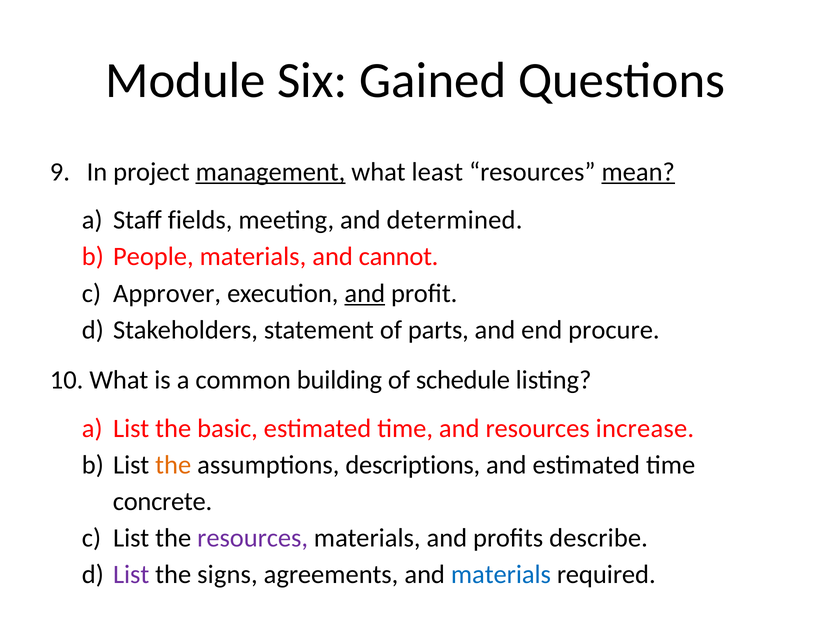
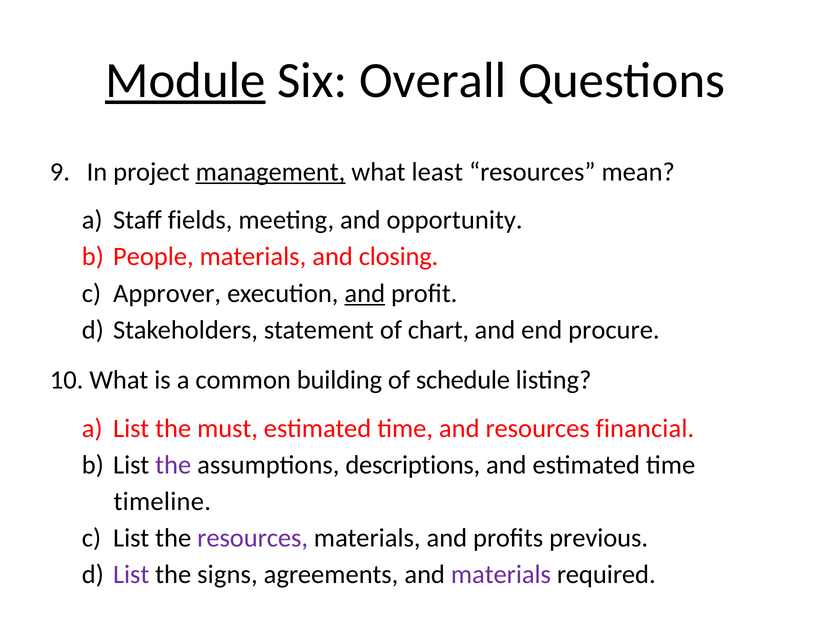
Module underline: none -> present
Gained: Gained -> Overall
mean underline: present -> none
determined: determined -> opportunity
cannot: cannot -> closing
parts: parts -> chart
basic: basic -> must
increase: increase -> financial
the at (173, 465) colour: orange -> purple
concrete: concrete -> timeline
describe: describe -> previous
materials at (501, 575) colour: blue -> purple
